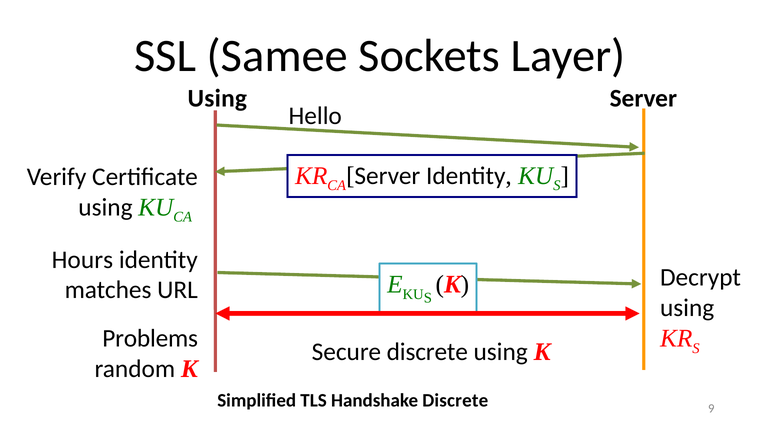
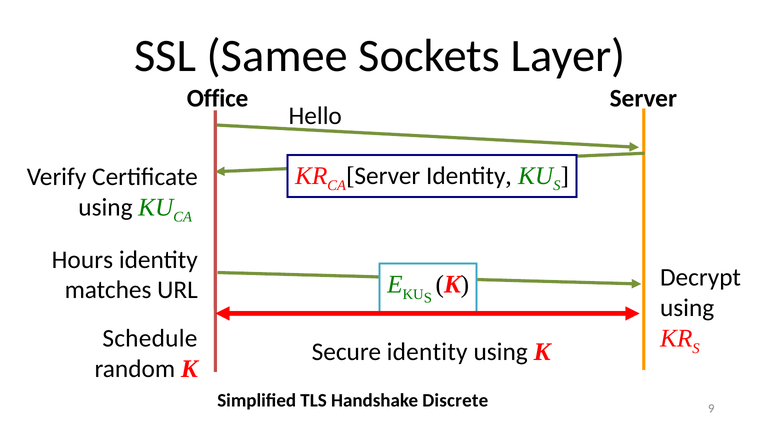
Using at (217, 98): Using -> Office
Problems: Problems -> Schedule
Secure discrete: discrete -> identity
